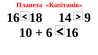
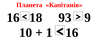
14: 14 -> 93
6: 6 -> 1
